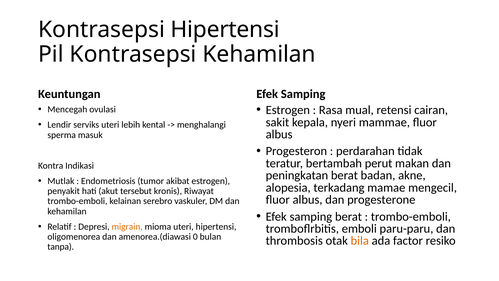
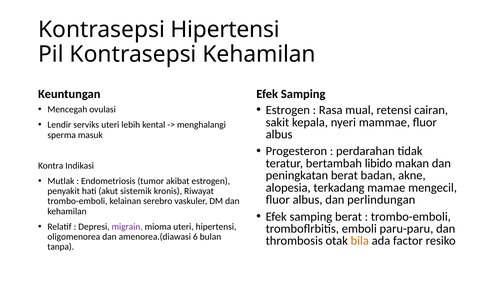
perut: perut -> libido
tersebut: tersebut -> sistemik
progesterone: progesterone -> perlindungan
migrain colour: orange -> purple
0: 0 -> 6
